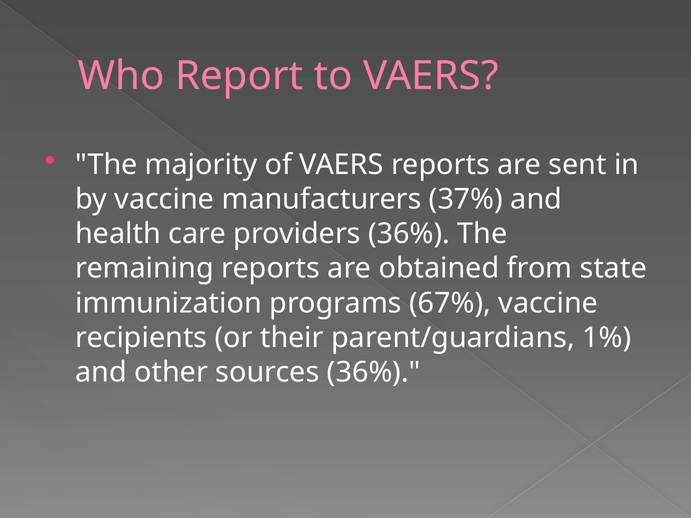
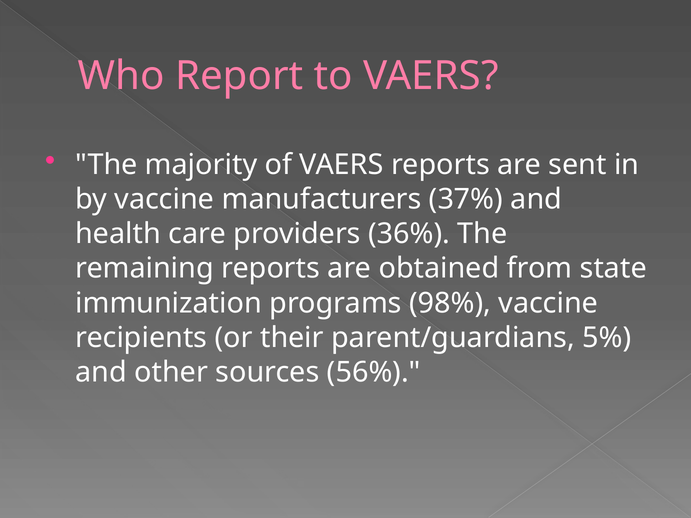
67%: 67% -> 98%
1%: 1% -> 5%
sources 36%: 36% -> 56%
